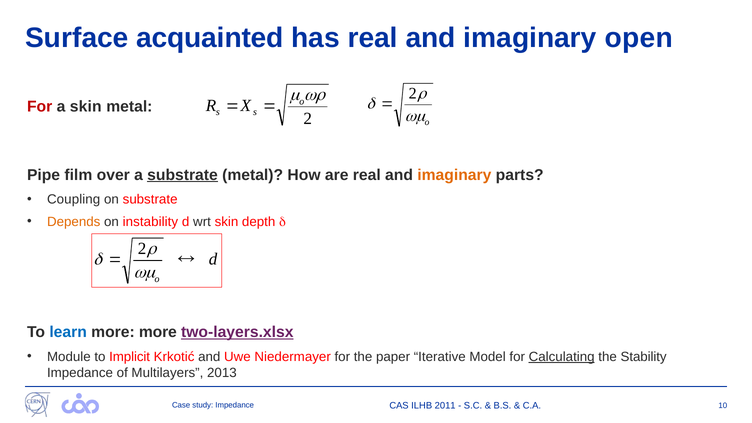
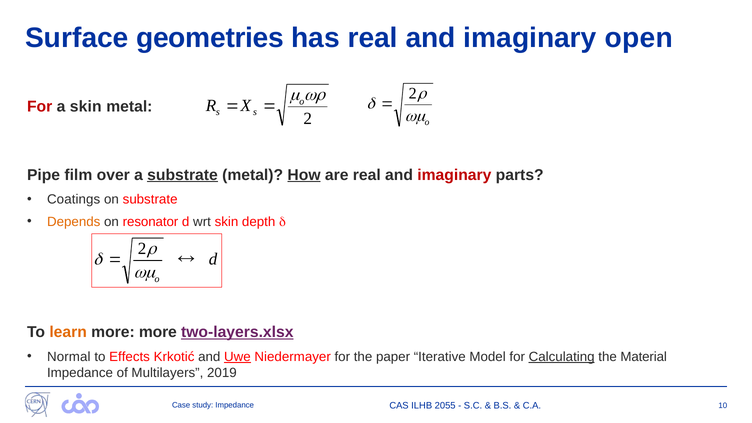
acquainted: acquainted -> geometries
How underline: none -> present
imaginary at (454, 175) colour: orange -> red
Coupling: Coupling -> Coatings
instability: instability -> resonator
learn colour: blue -> orange
Module: Module -> Normal
Implicit: Implicit -> Effects
Uwe underline: none -> present
Stability: Stability -> Material
2013: 2013 -> 2019
2011: 2011 -> 2055
